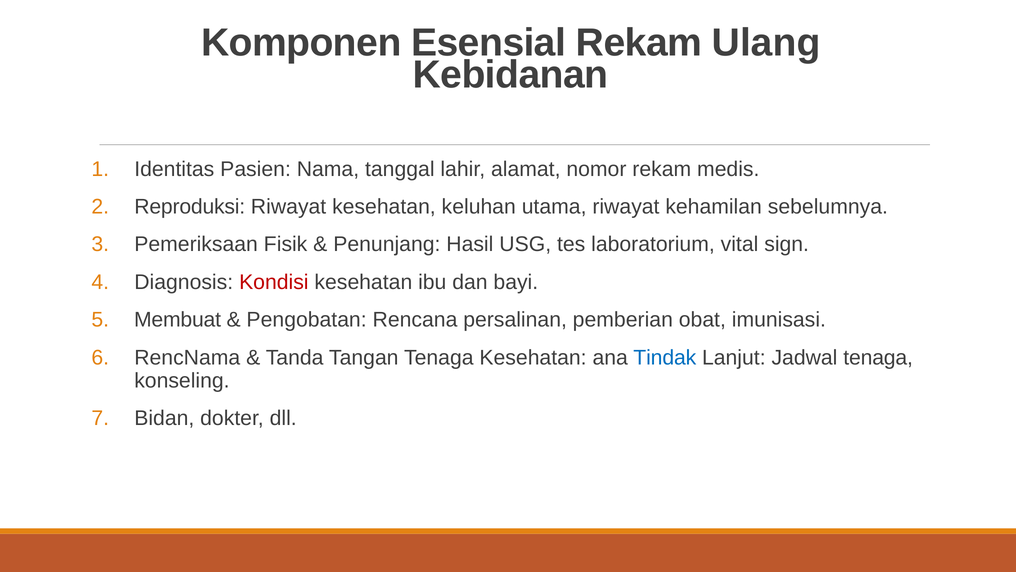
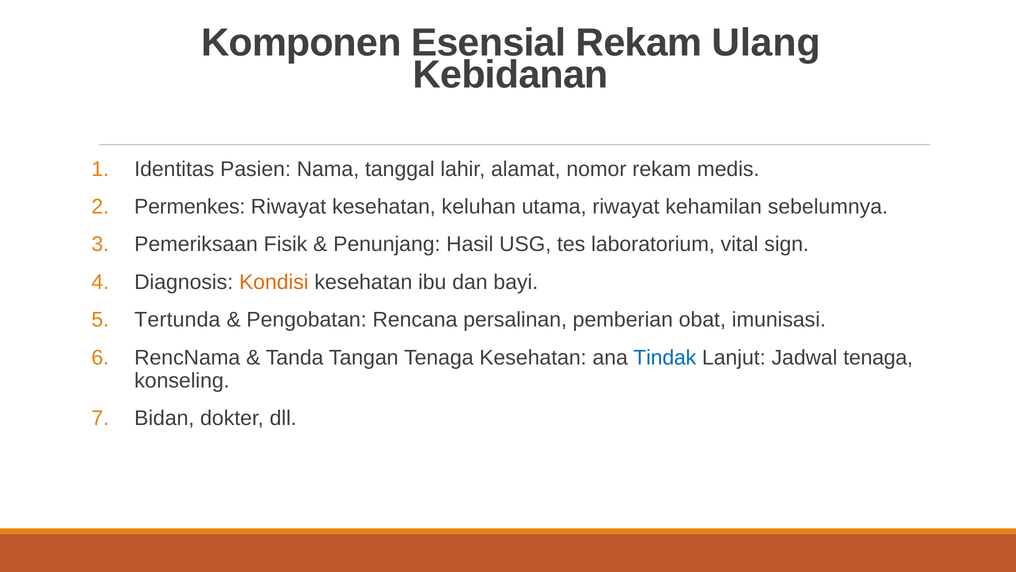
Reproduksi: Reproduksi -> Permenkes
Kondisi colour: red -> orange
Membuat: Membuat -> Tertunda
